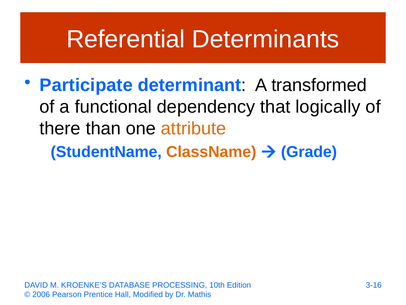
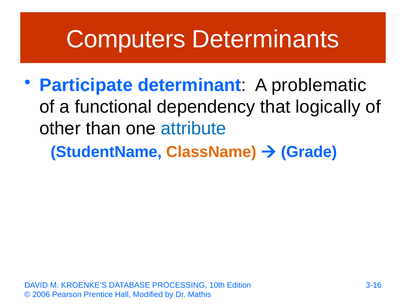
Referential: Referential -> Computers
transformed: transformed -> problematic
there: there -> other
attribute colour: orange -> blue
